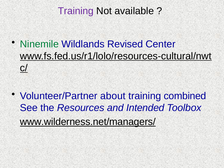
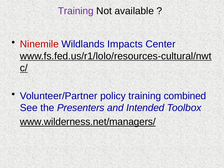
Ninemile colour: green -> red
Revised: Revised -> Impacts
about: about -> policy
Resources: Resources -> Presenters
